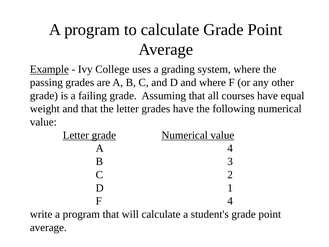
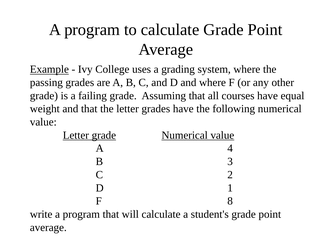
F 4: 4 -> 8
